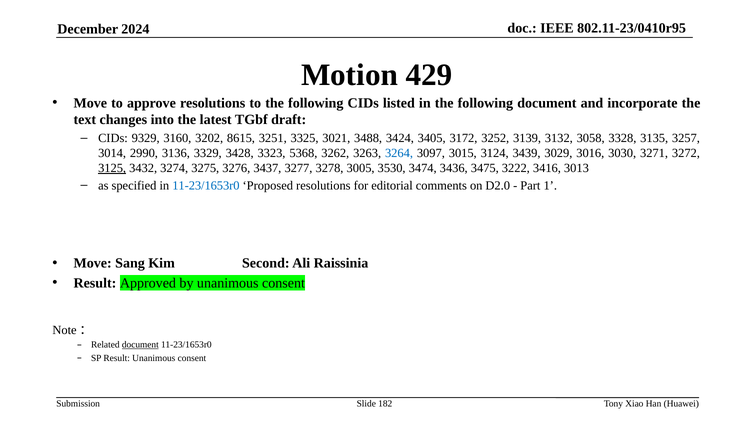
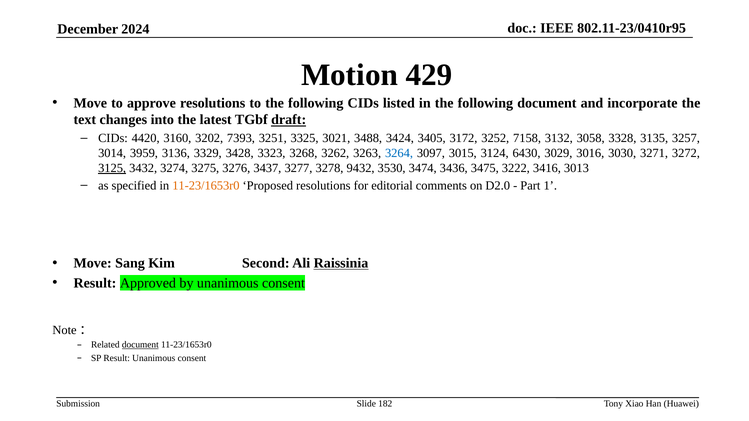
draft underline: none -> present
9329: 9329 -> 4420
8615: 8615 -> 7393
3139: 3139 -> 7158
2990: 2990 -> 3959
5368: 5368 -> 3268
3439: 3439 -> 6430
3005: 3005 -> 9432
11-23/1653r0 at (206, 186) colour: blue -> orange
Raissinia underline: none -> present
